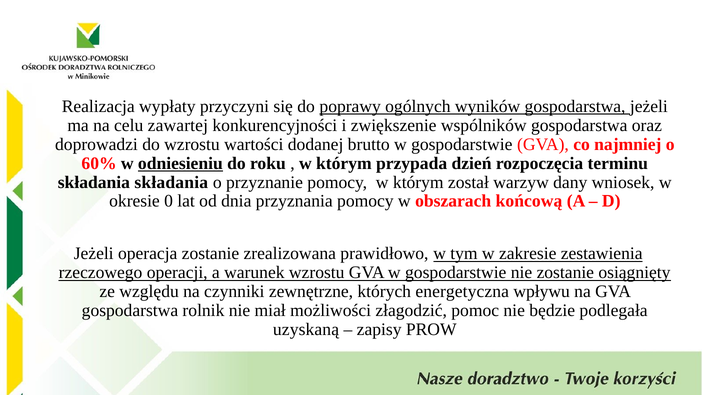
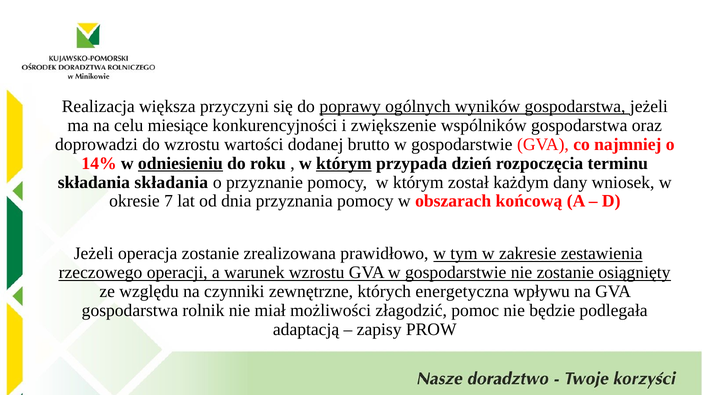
wypłaty: wypłaty -> większa
zawartej: zawartej -> miesiące
60%: 60% -> 14%
którym at (344, 163) underline: none -> present
warzyw: warzyw -> każdym
0: 0 -> 7
uzyskaną: uzyskaną -> adaptacją
